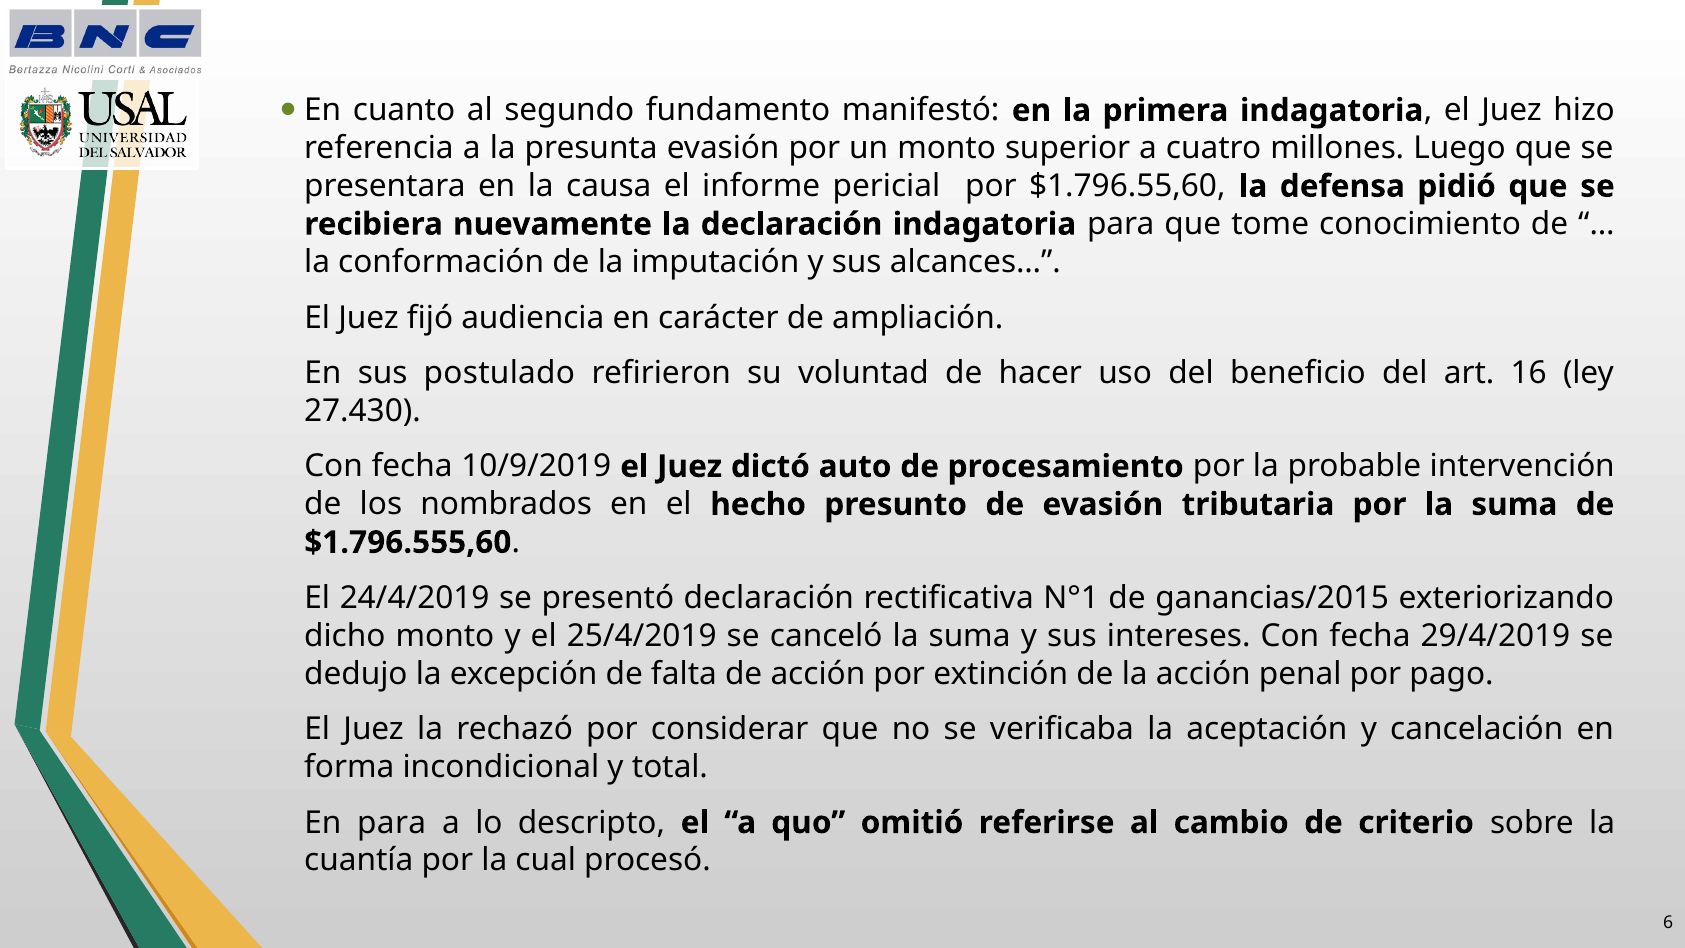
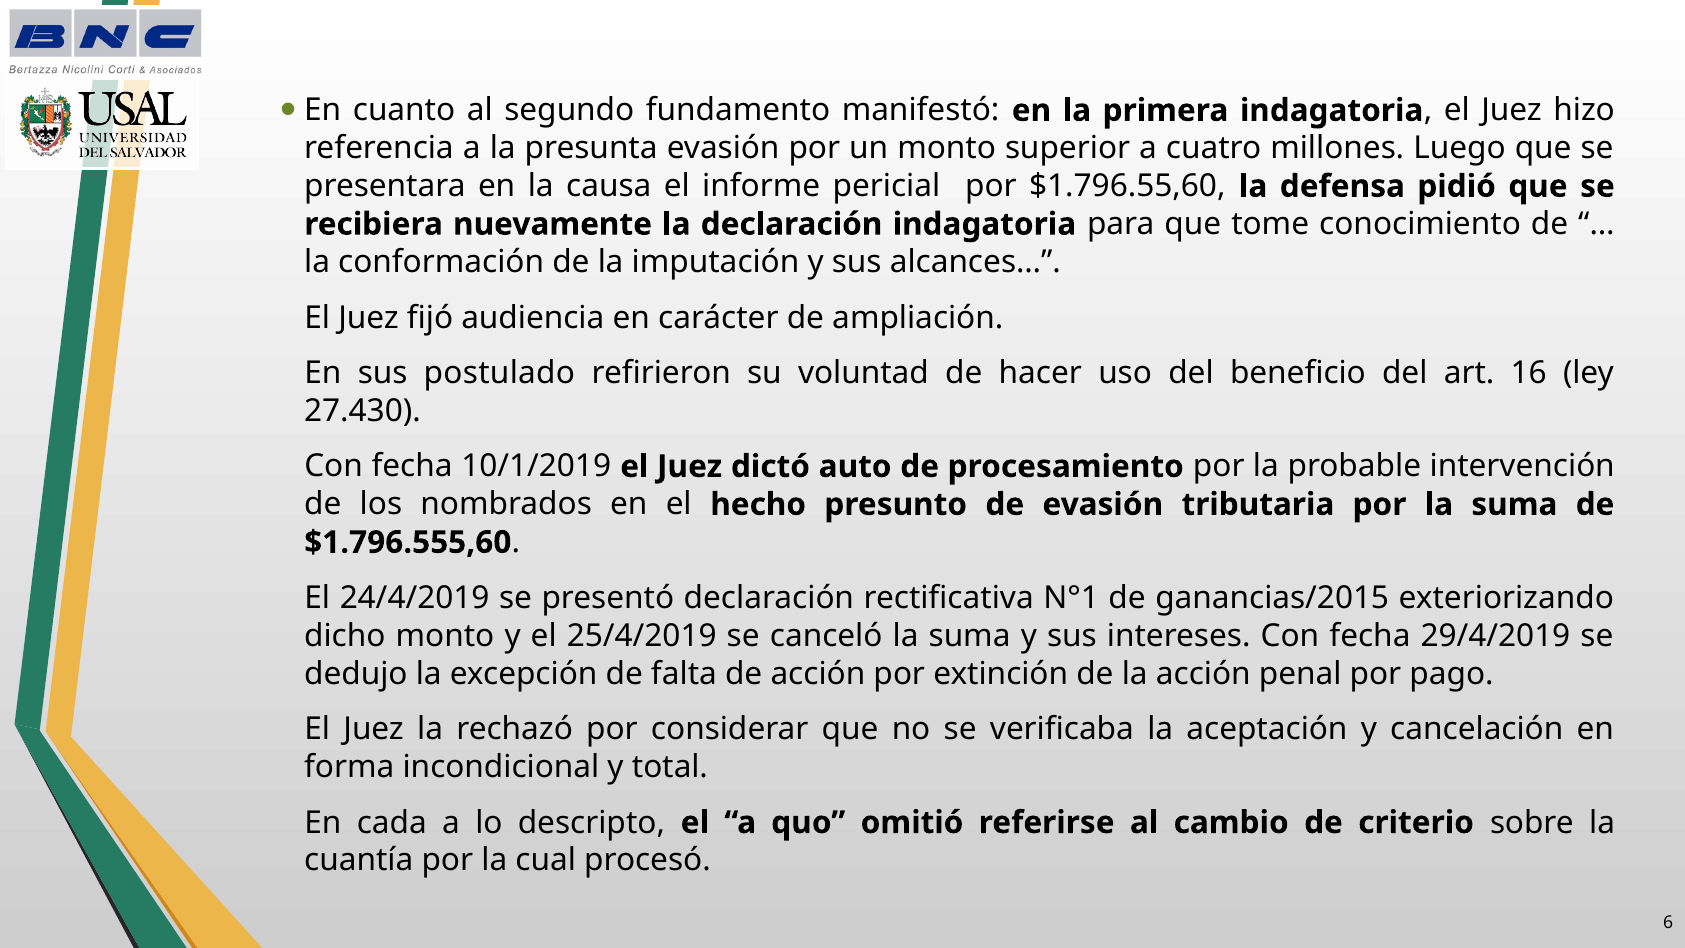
10/9/2019: 10/9/2019 -> 10/1/2019
En para: para -> cada
